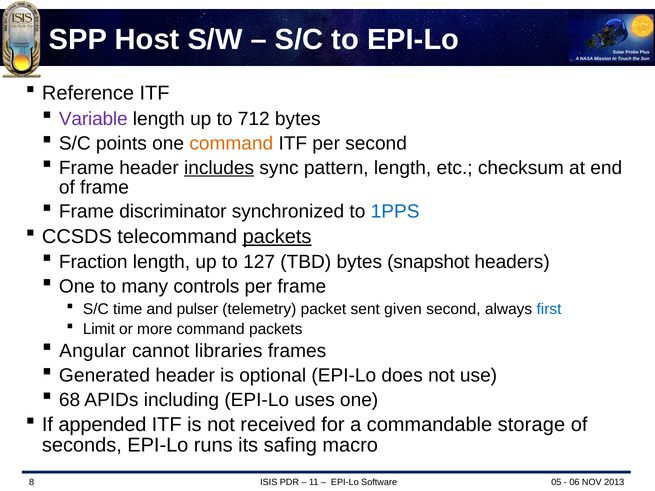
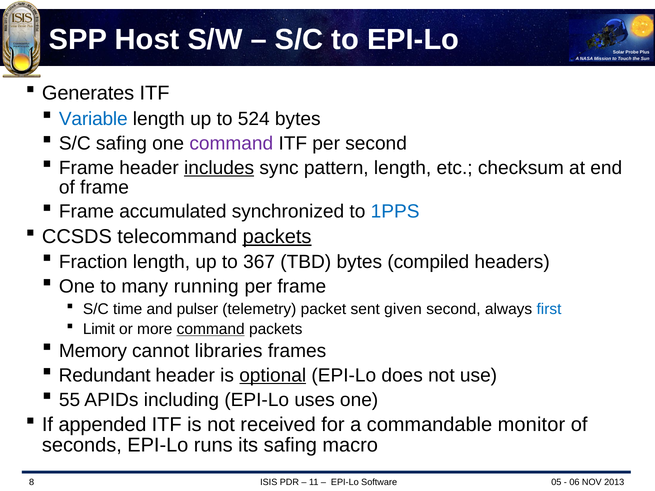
Reference: Reference -> Generates
Variable colour: purple -> blue
712: 712 -> 524
S/C points: points -> safing
command at (231, 143) colour: orange -> purple
discriminator: discriminator -> accumulated
127: 127 -> 367
snapshot: snapshot -> compiled
controls: controls -> running
command at (211, 329) underline: none -> present
Angular: Angular -> Memory
Generated: Generated -> Redundant
optional underline: none -> present
68: 68 -> 55
storage: storage -> monitor
